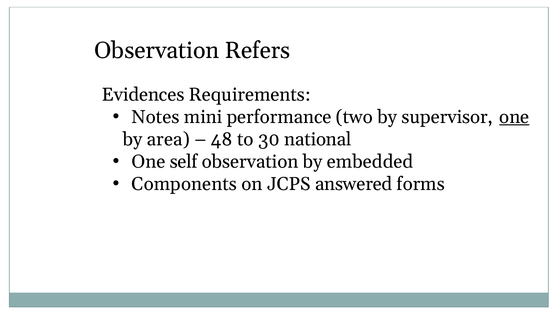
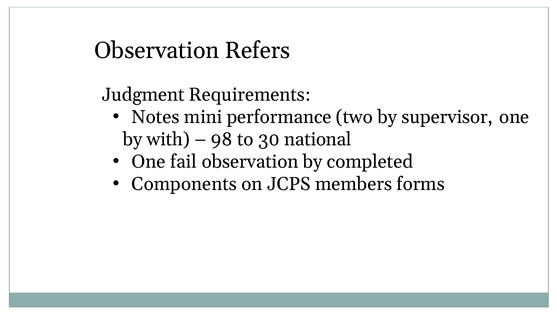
Evidences: Evidences -> Judgment
one at (514, 117) underline: present -> none
area: area -> with
48: 48 -> 98
self: self -> fail
embedded: embedded -> completed
answered: answered -> members
